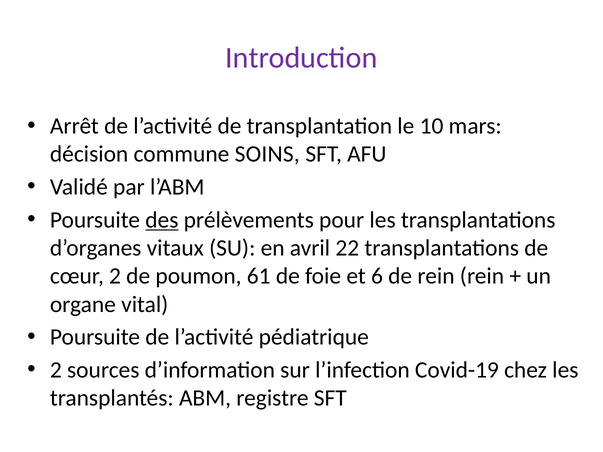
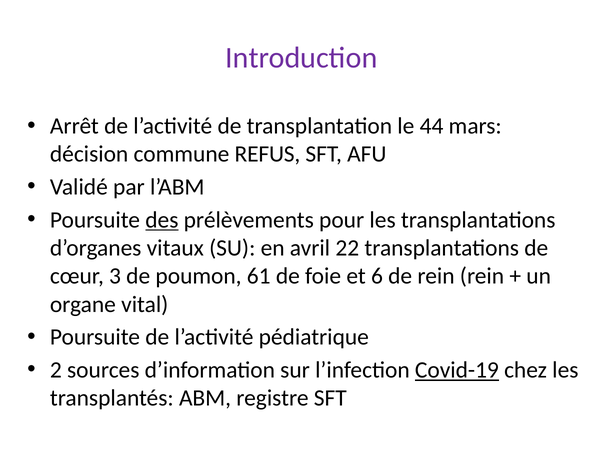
10: 10 -> 44
SOINS: SOINS -> REFUS
cœur 2: 2 -> 3
Covid-19 underline: none -> present
